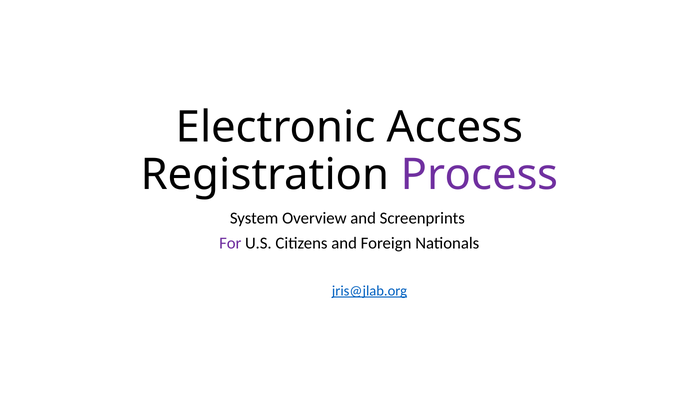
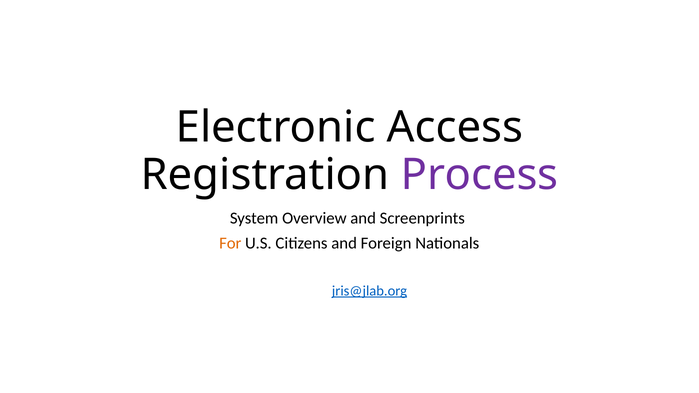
For colour: purple -> orange
